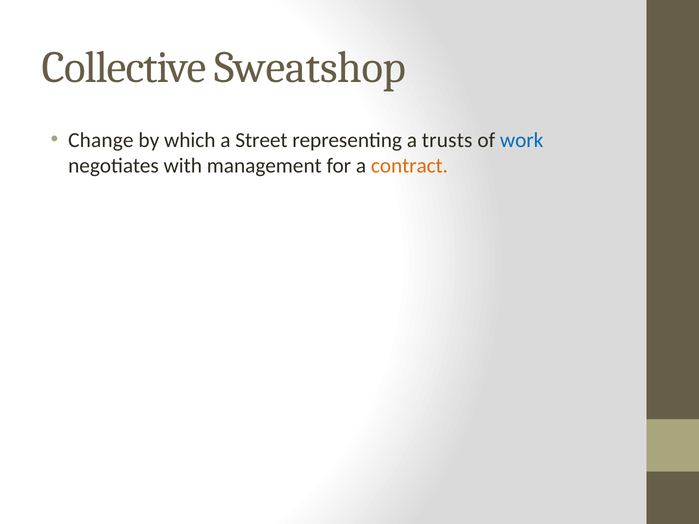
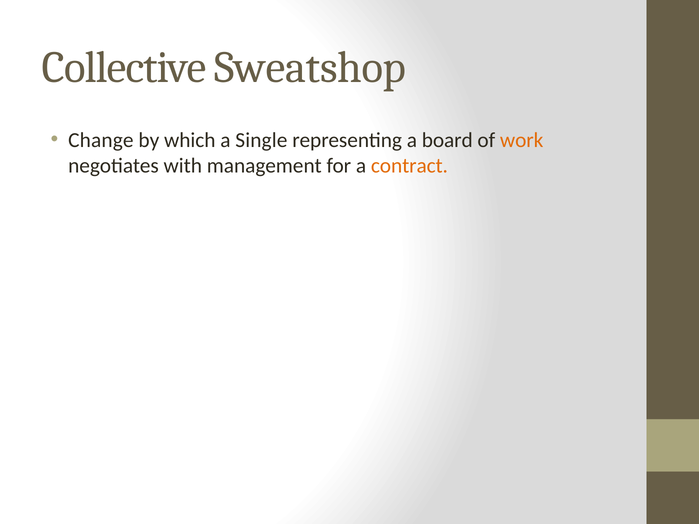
Street: Street -> Single
trusts: trusts -> board
work colour: blue -> orange
